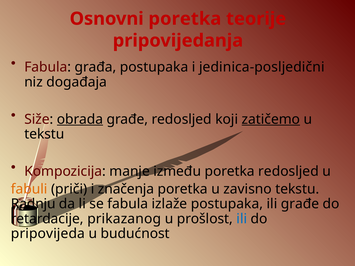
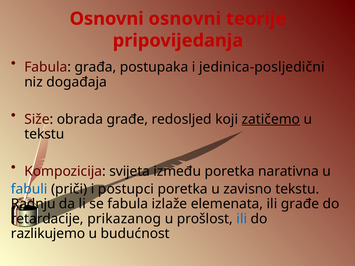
Osnovni poretka: poretka -> osnovni
obrada underline: present -> none
manje: manje -> svijeta
poretka redosljed: redosljed -> narativna
fabuli colour: orange -> blue
značenja: značenja -> postupci
izlaže postupaka: postupaka -> elemenata
pripovijeda: pripovijeda -> razlikujemo
